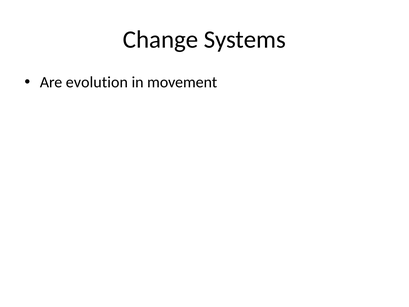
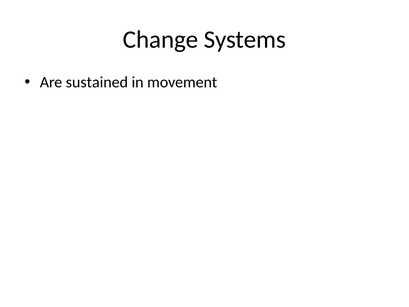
evolution: evolution -> sustained
